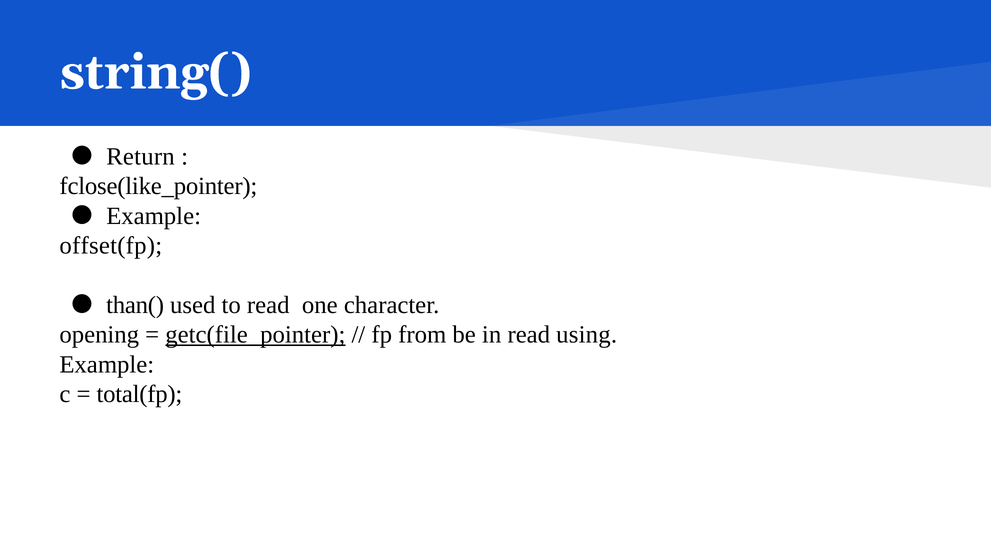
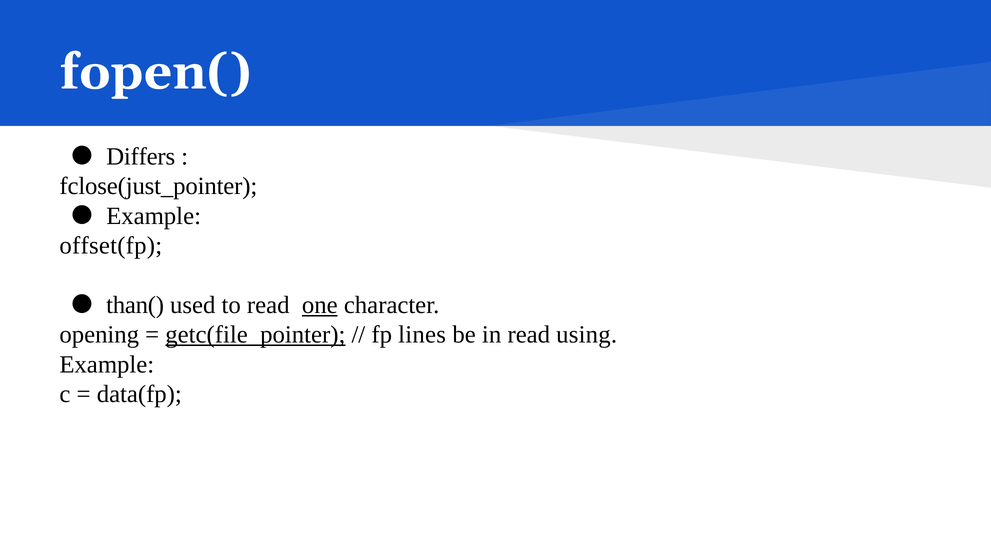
string(: string( -> fopen(
Return: Return -> Differs
fclose(like_pointer: fclose(like_pointer -> fclose(just_pointer
one underline: none -> present
from: from -> lines
total(fp: total(fp -> data(fp
